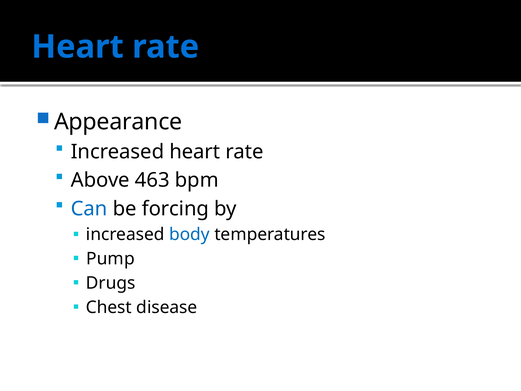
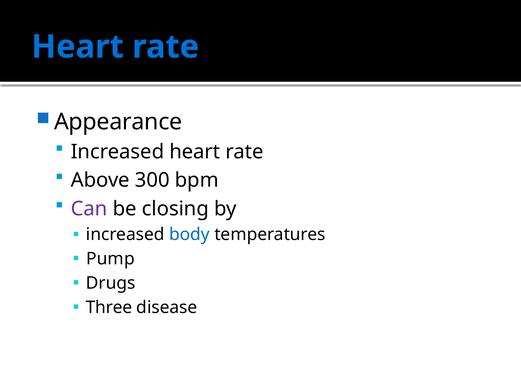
463: 463 -> 300
Can colour: blue -> purple
forcing: forcing -> closing
Chest: Chest -> Three
